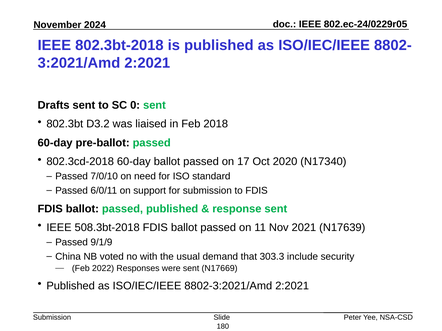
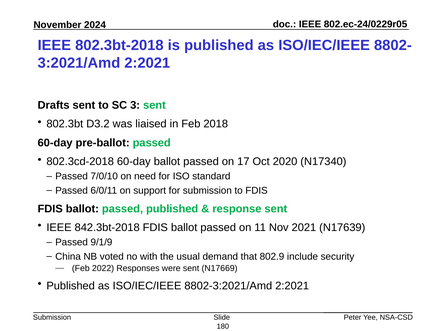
0: 0 -> 3
508.3bt-2018: 508.3bt-2018 -> 842.3bt-2018
303.3: 303.3 -> 802.9
